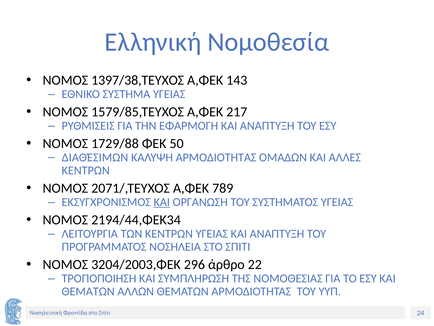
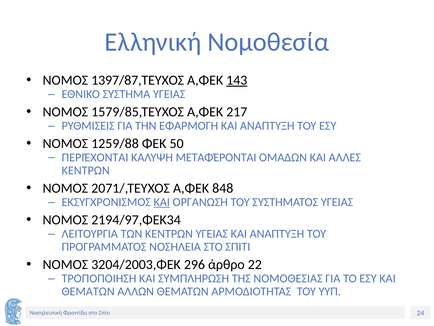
1397/38,ΤΕΥΧΟΣ: 1397/38,ΤΕΥΧΟΣ -> 1397/87,ΤΕΥΧΟΣ
143 underline: none -> present
1729/88: 1729/88 -> 1259/88
ΔΙΑΘΈΣΙΜΩΝ: ΔΙΑΘΈΣΙΜΩΝ -> ΠΕΡΙΈΧΟΝΤΑΙ
ΚΑΛΥΨΗ ΑΡΜΟΔΙΟΤΗΤΑΣ: ΑΡΜΟΔΙΟΤΗΤΑΣ -> ΜΕΤΑΦΈΡΟΝΤΑΙ
789: 789 -> 848
2194/44,ΦΕΚ34: 2194/44,ΦΕΚ34 -> 2194/97,ΦΕΚ34
